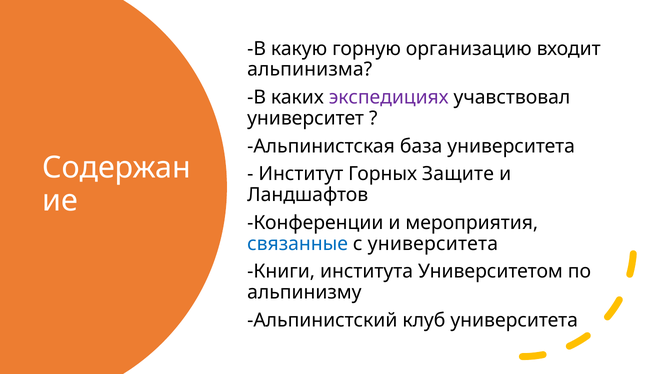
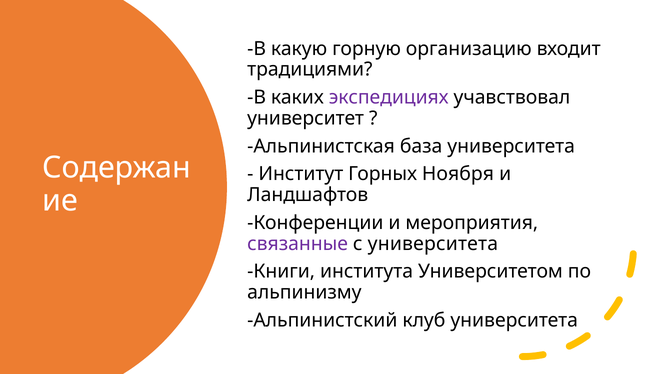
альпинизма: альпинизма -> традициями
Защите: Защите -> Ноября
связанные colour: blue -> purple
